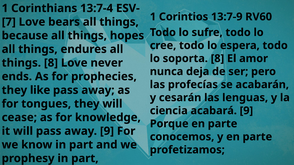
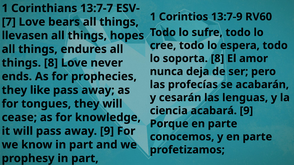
13:7-4: 13:7-4 -> 13:7-7
because: because -> llevasen
